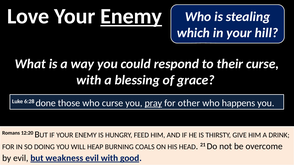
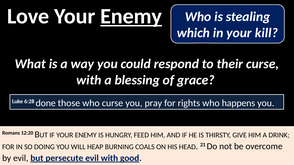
hill: hill -> kill
pray underline: present -> none
other: other -> rights
weakness: weakness -> persecute
